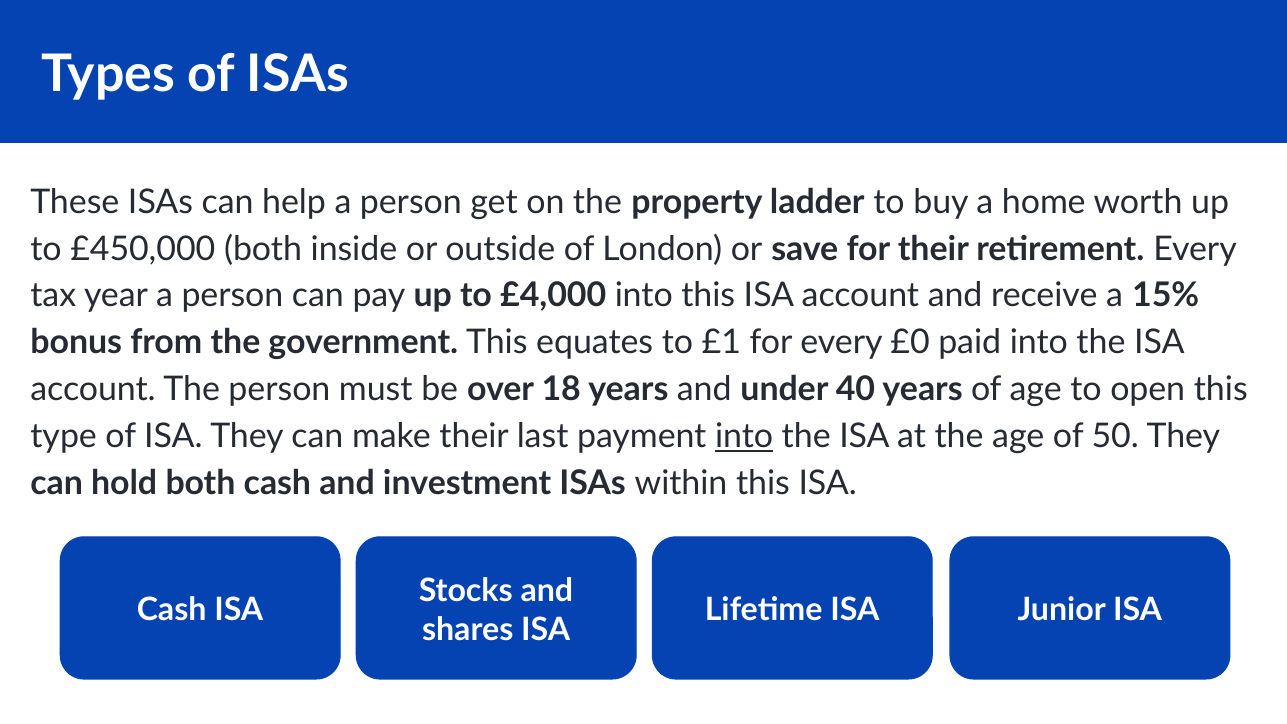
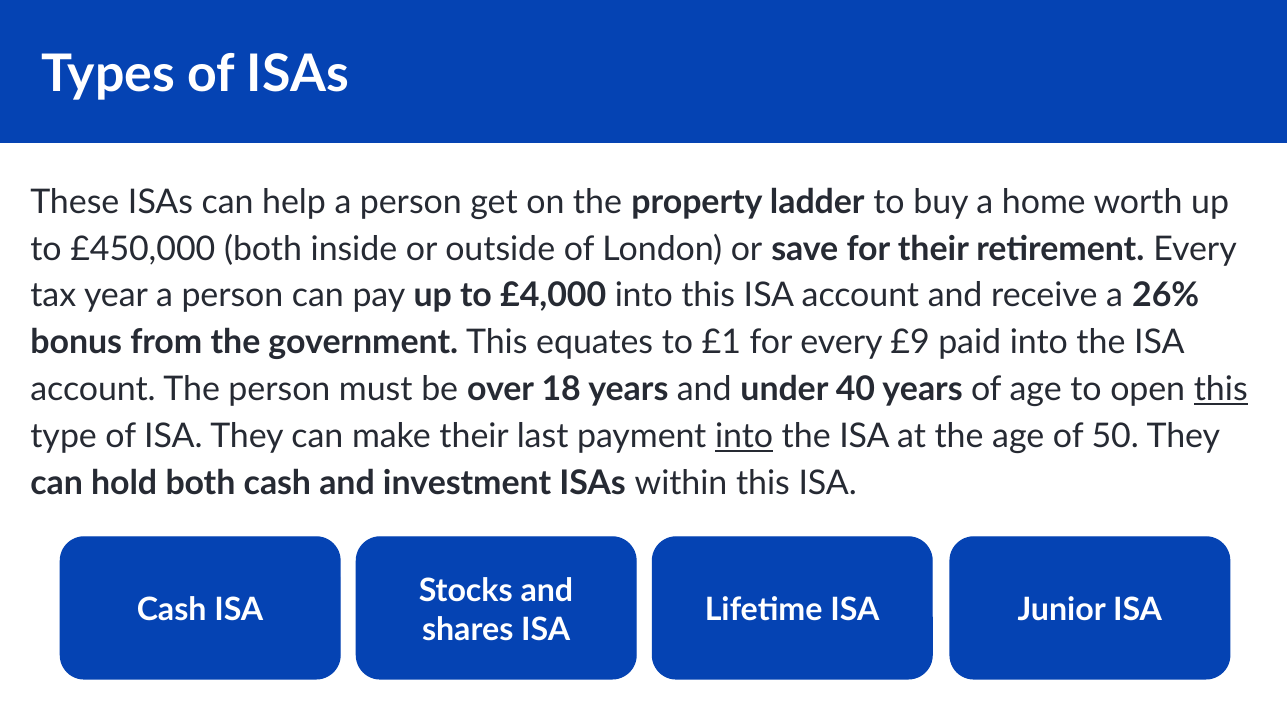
15%: 15% -> 26%
£0: £0 -> £9
this at (1221, 389) underline: none -> present
